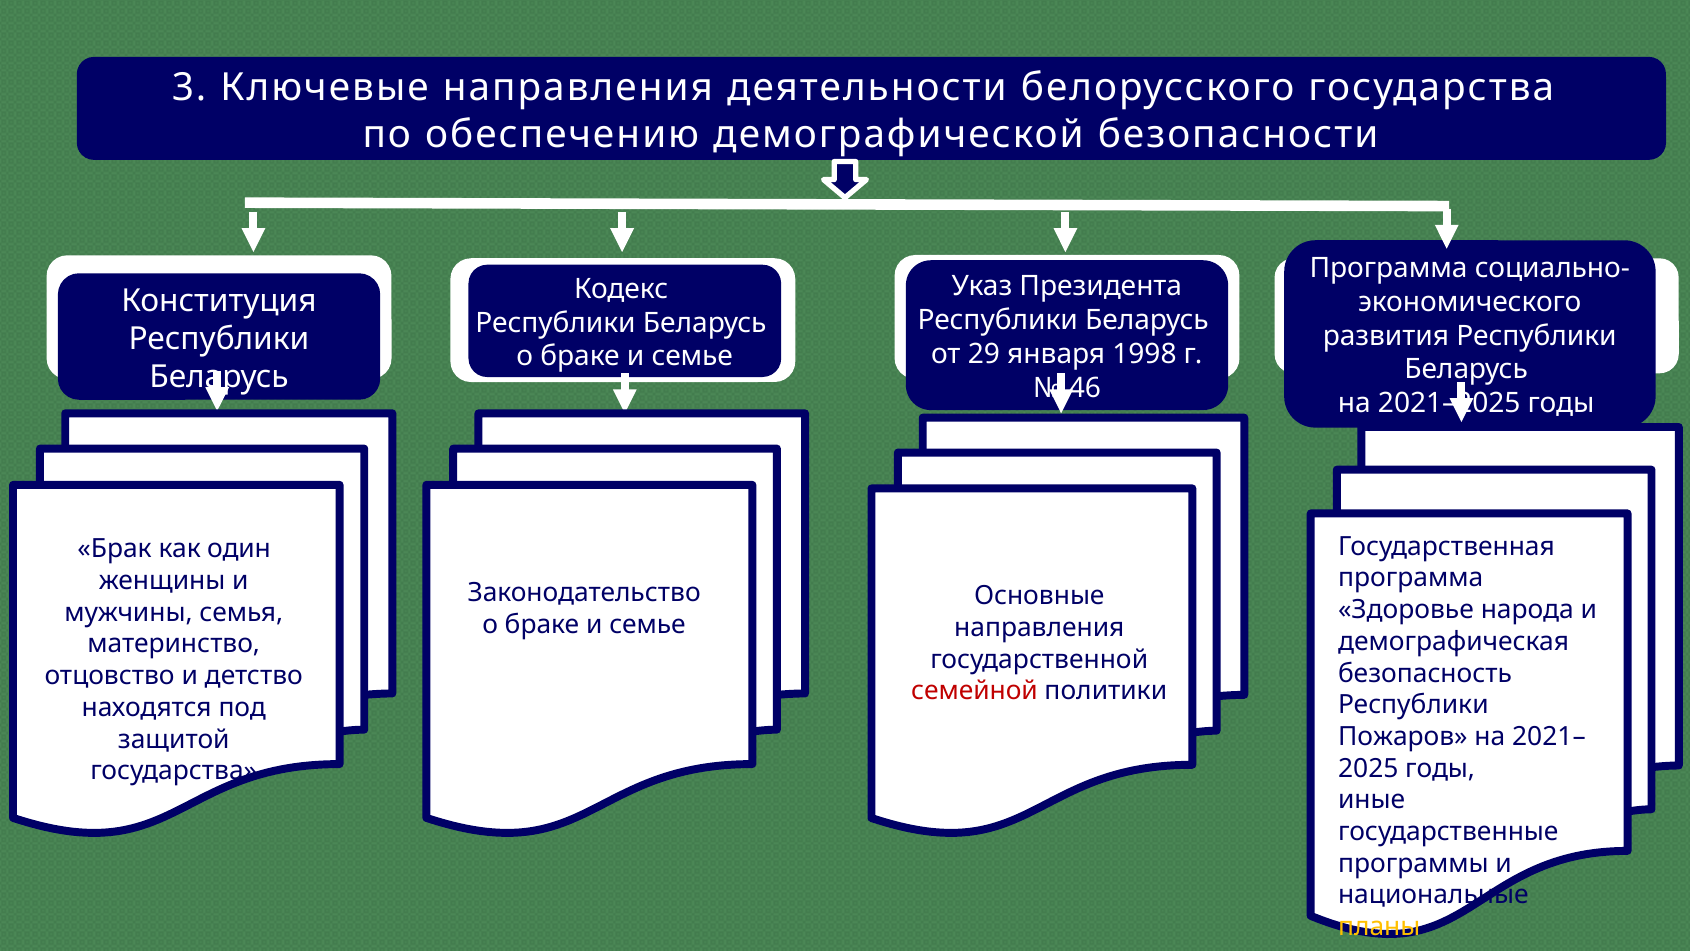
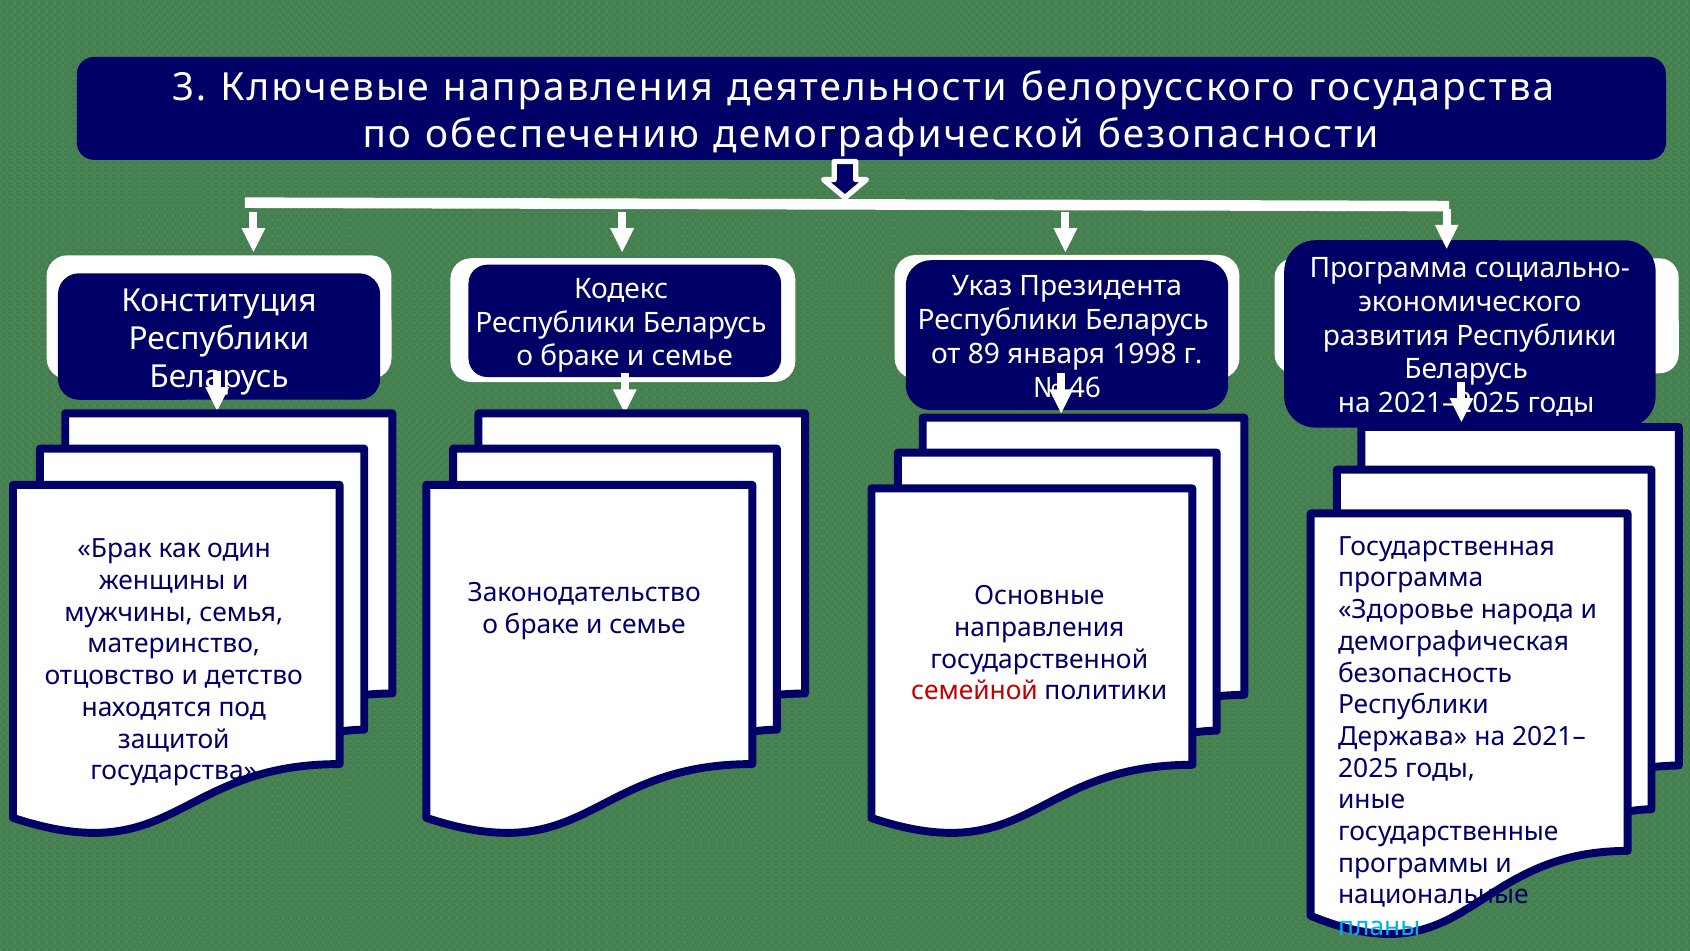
29: 29 -> 89
Пожаров: Пожаров -> Держава
планы colour: yellow -> light blue
